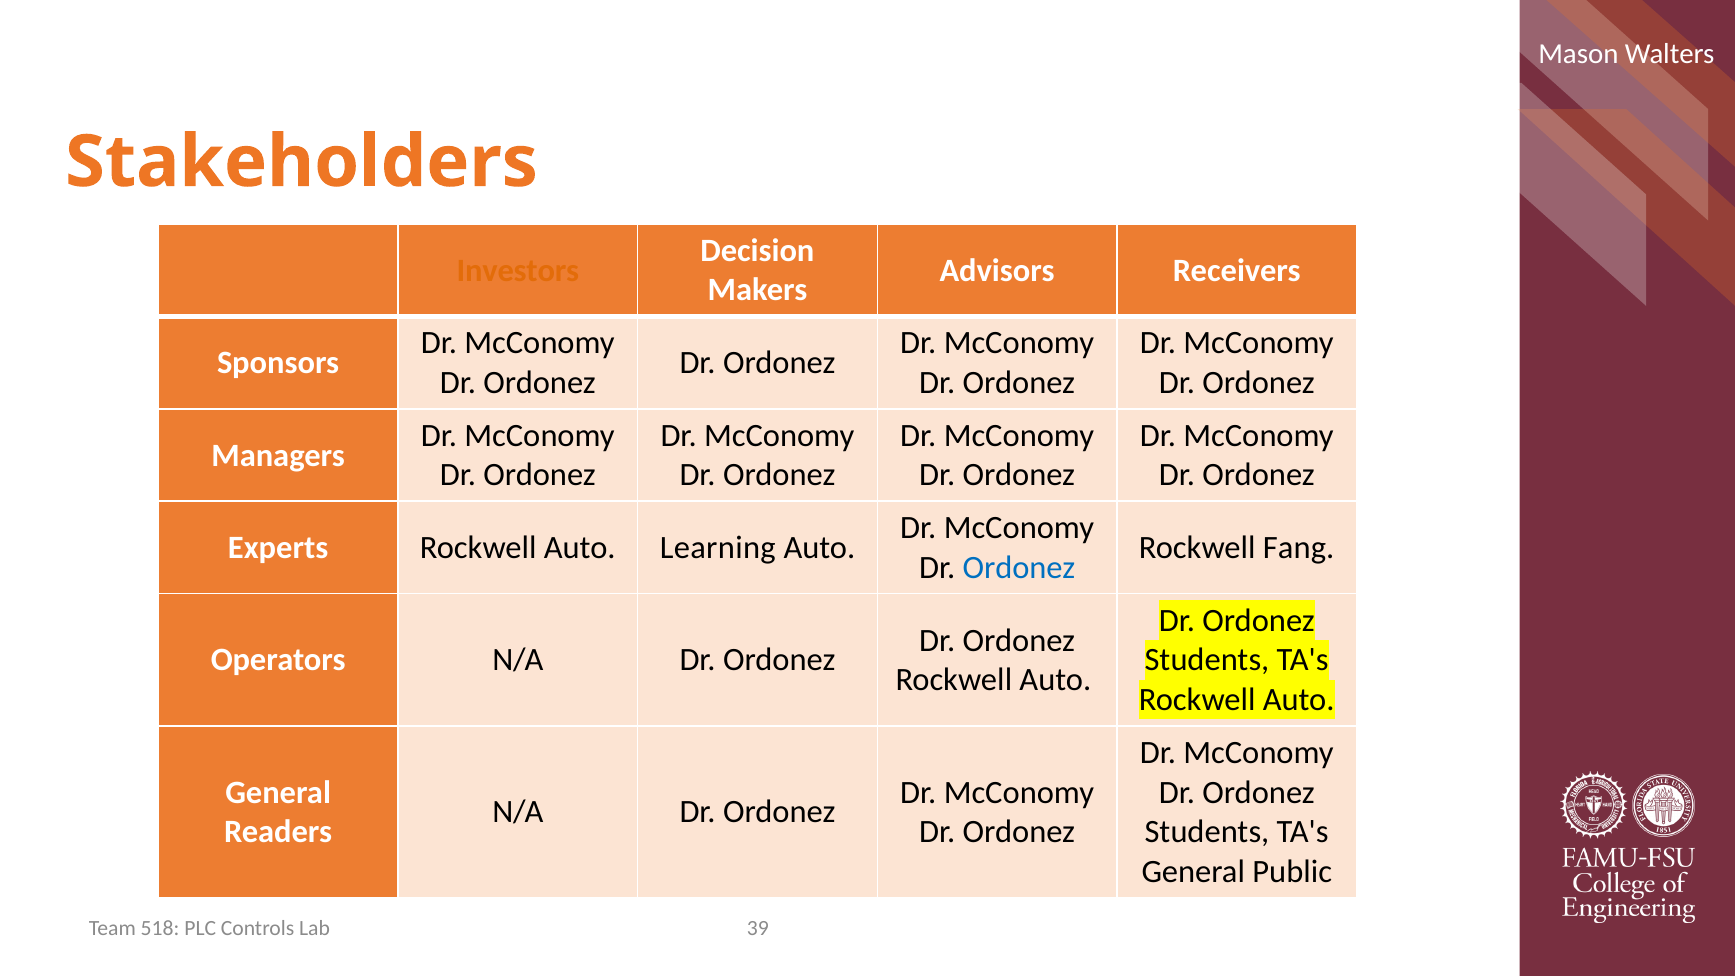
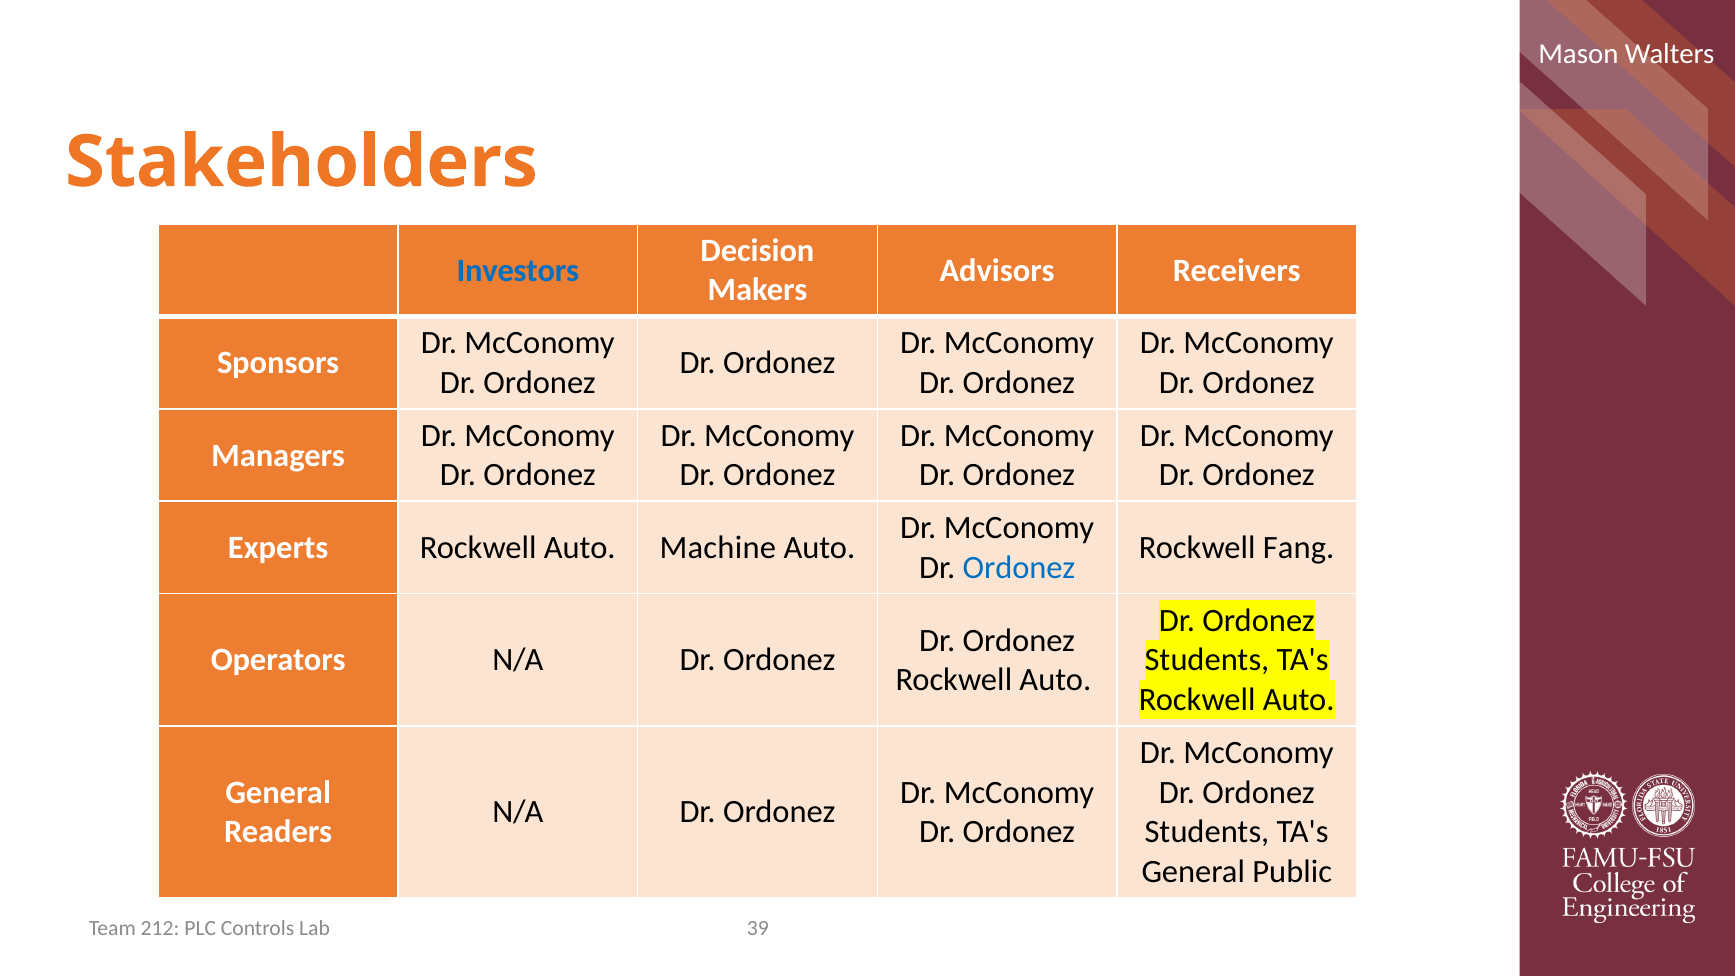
Investors colour: orange -> blue
Learning: Learning -> Machine
518: 518 -> 212
